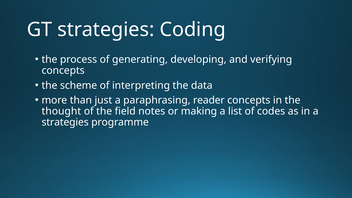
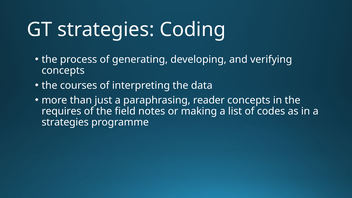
scheme: scheme -> courses
thought: thought -> requires
